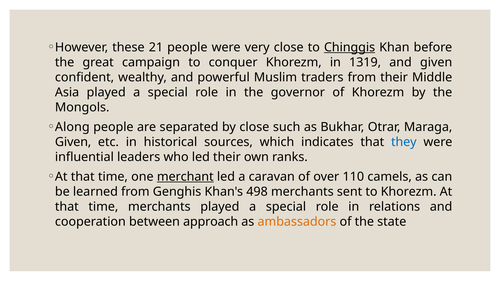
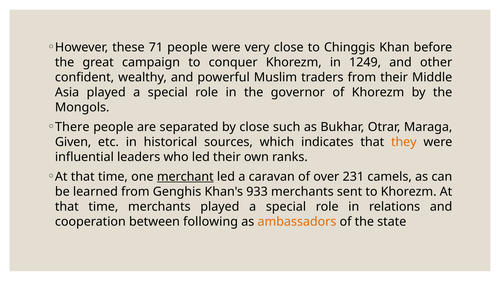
21: 21 -> 71
Chinggis underline: present -> none
1319: 1319 -> 1249
and given: given -> other
Along: Along -> There
they colour: blue -> orange
110: 110 -> 231
498: 498 -> 933
approach: approach -> following
